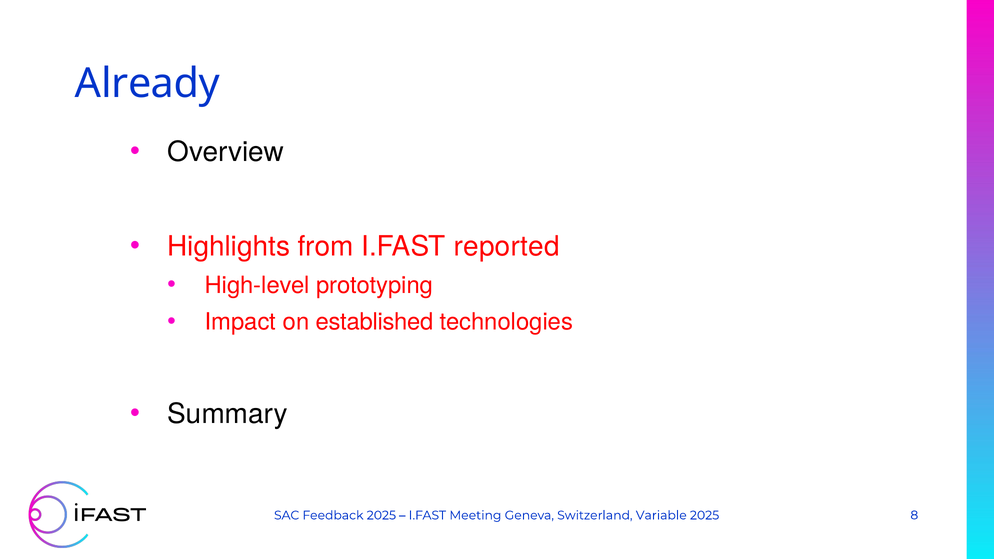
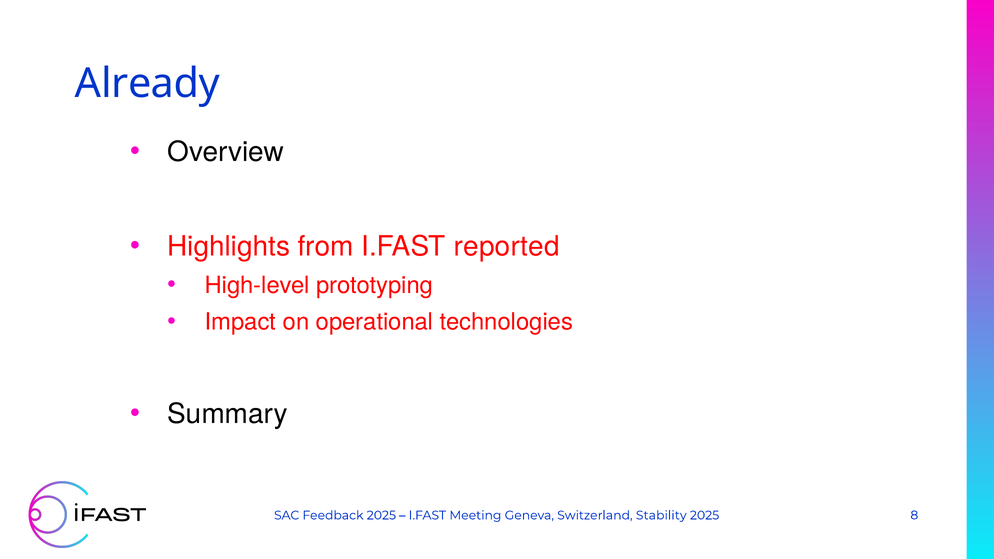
established: established -> operational
Variable: Variable -> Stability
